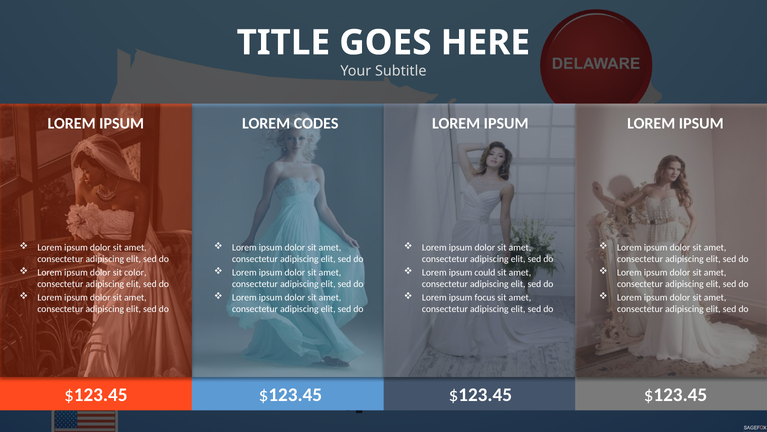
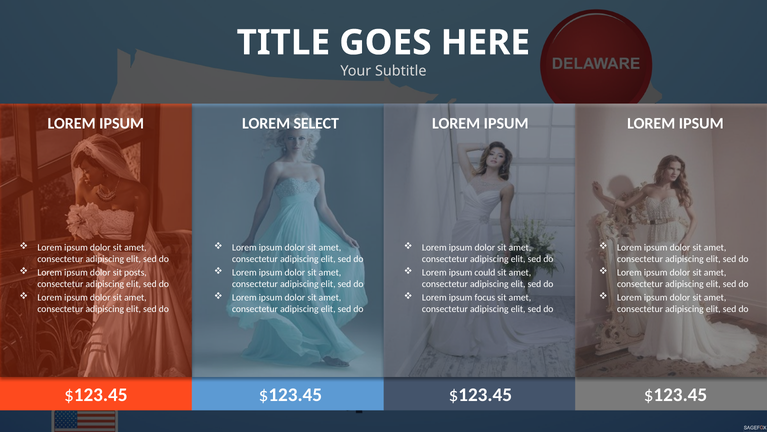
CODES: CODES -> SELECT
color: color -> posts
